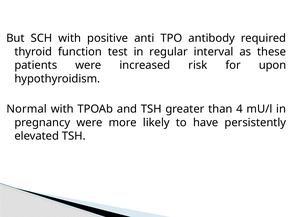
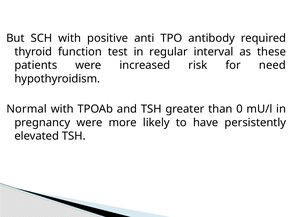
upon: upon -> need
4: 4 -> 0
